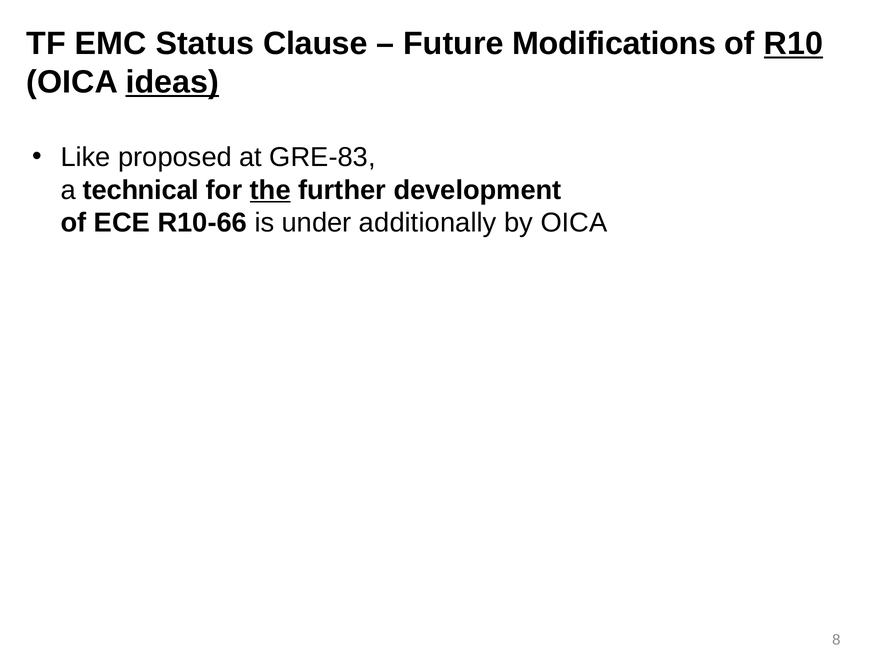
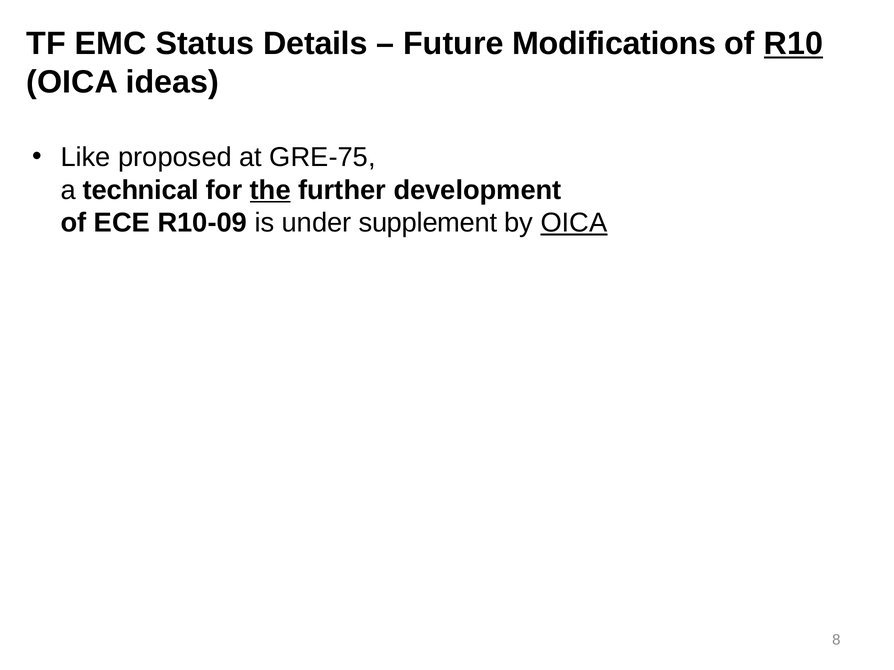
Clause: Clause -> Details
ideas underline: present -> none
GRE-83: GRE-83 -> GRE-75
R10-66: R10-66 -> R10-09
additionally: additionally -> supplement
OICA at (574, 223) underline: none -> present
